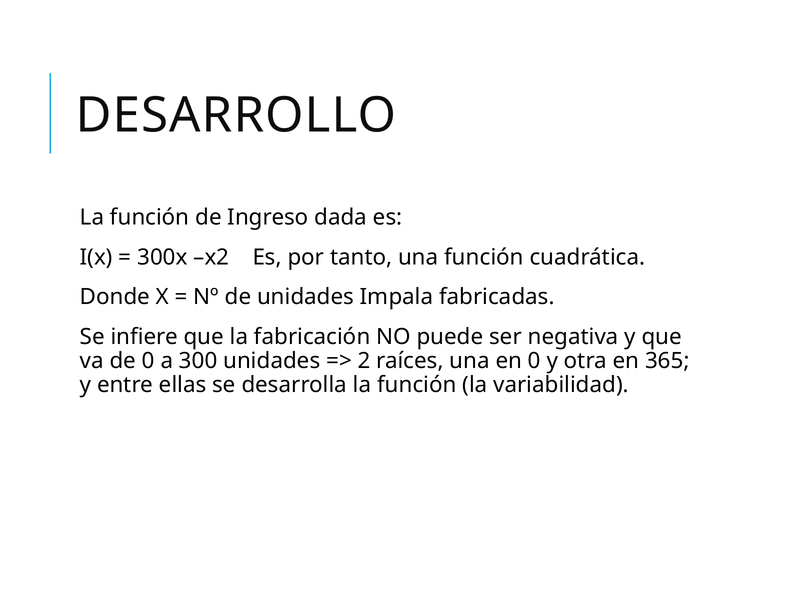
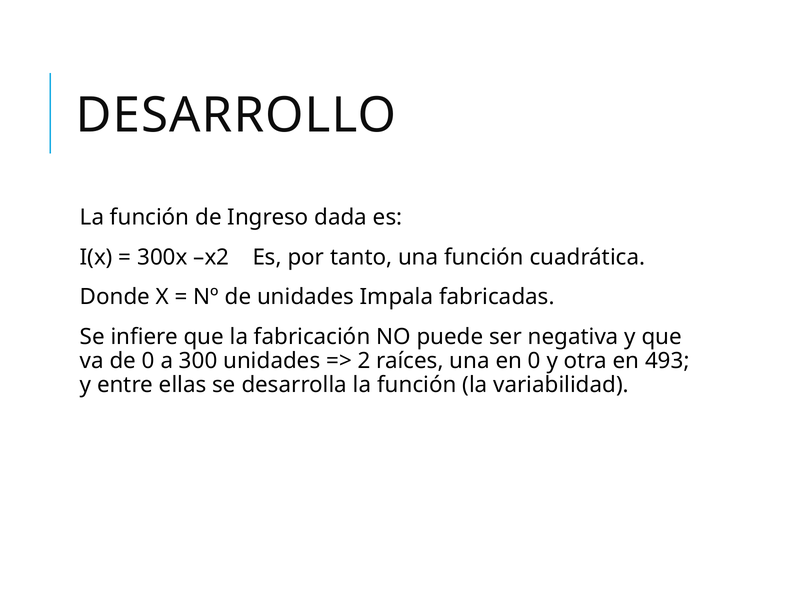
365: 365 -> 493
